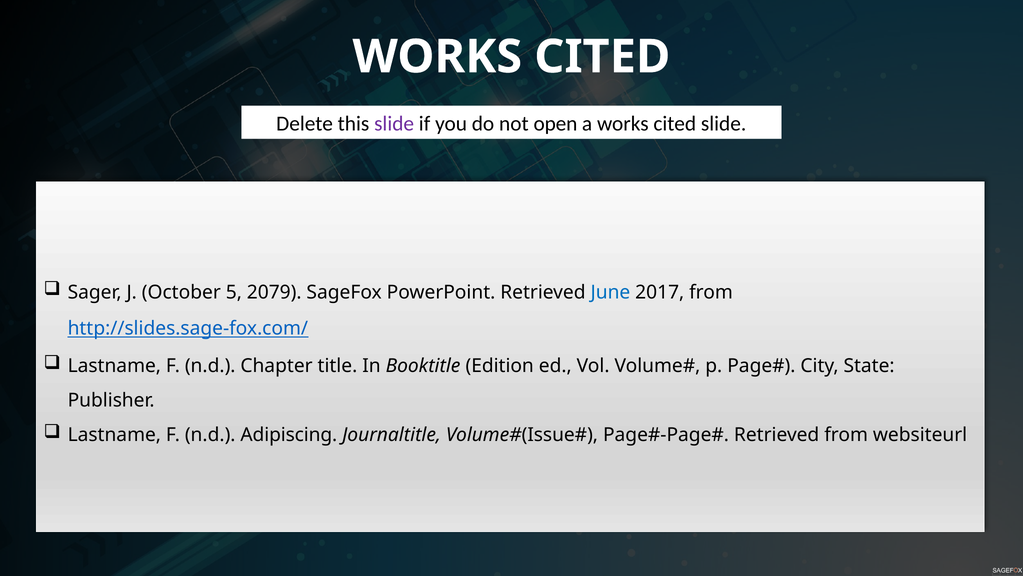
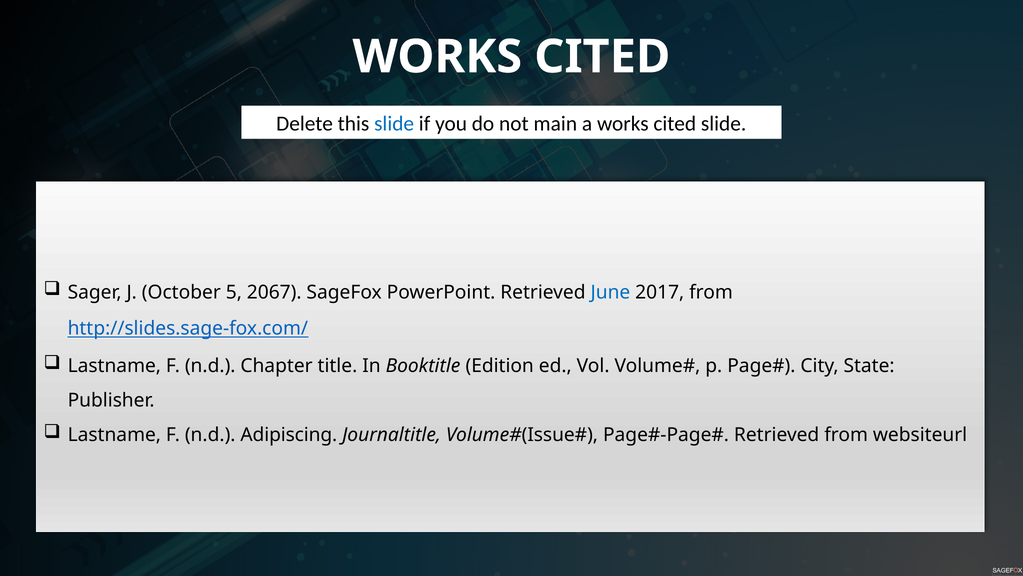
slide at (394, 124) colour: purple -> blue
open: open -> main
2079: 2079 -> 2067
